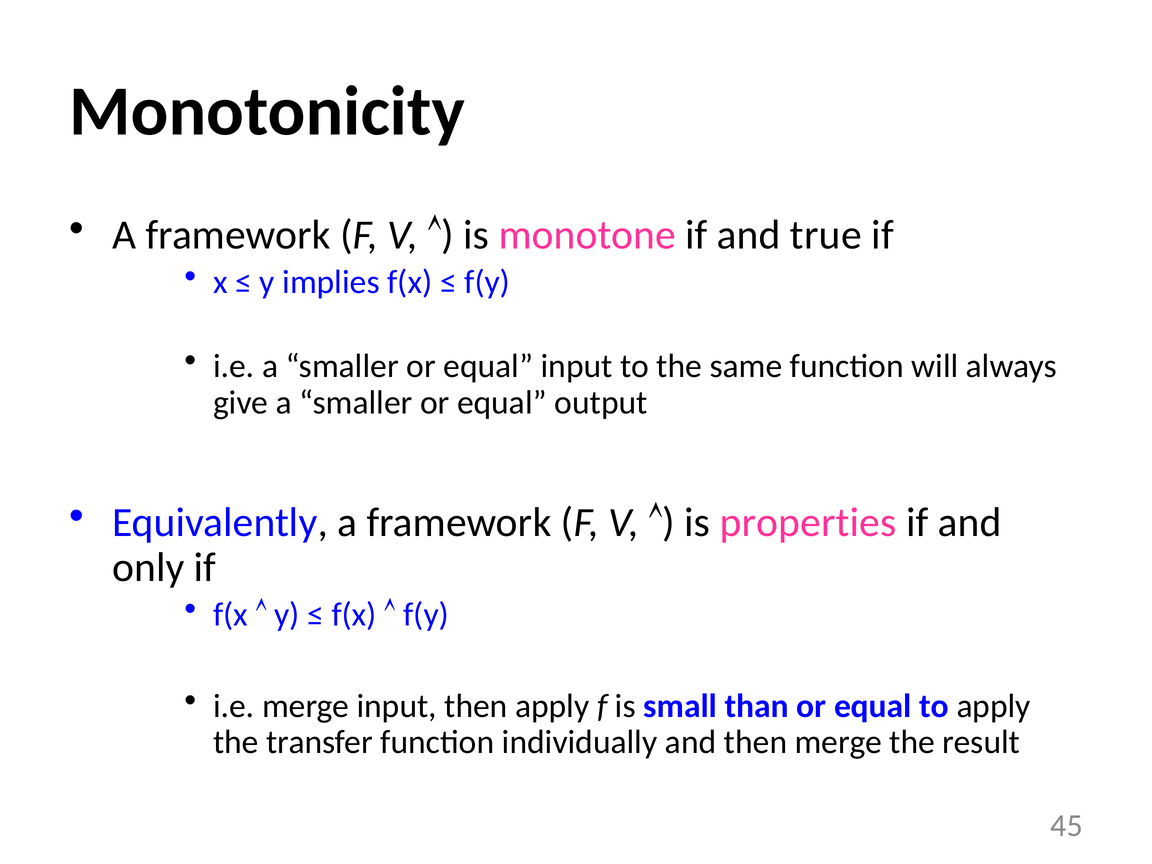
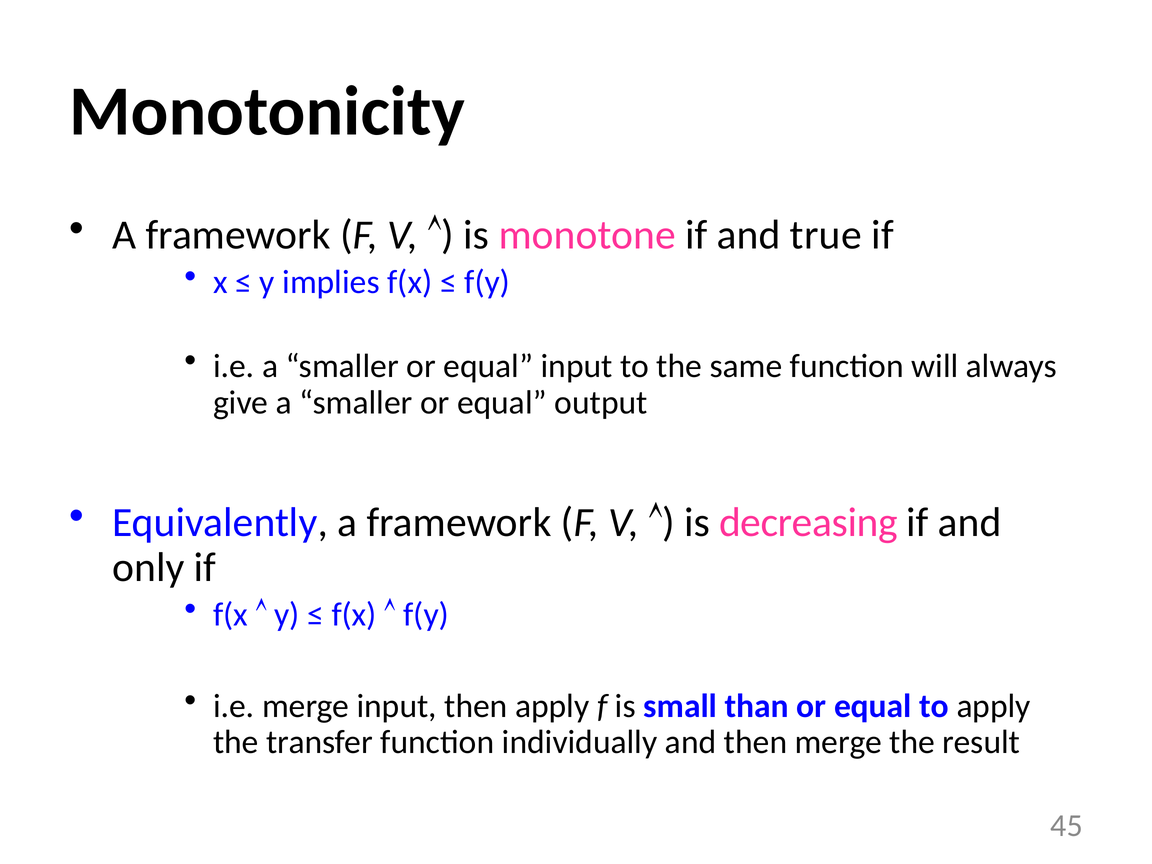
properties: properties -> decreasing
